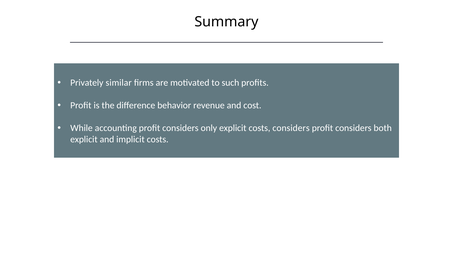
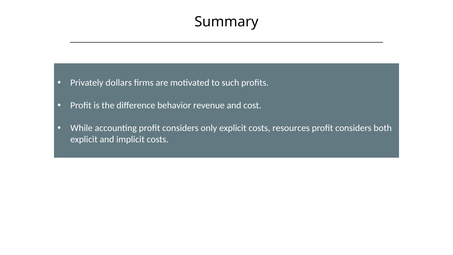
similar: similar -> dollars
costs considers: considers -> resources
